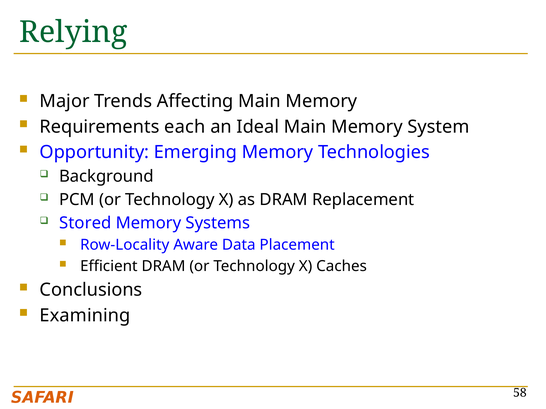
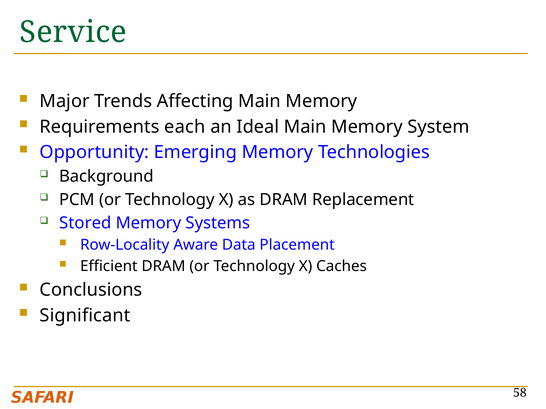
Relying: Relying -> Service
Examining: Examining -> Significant
